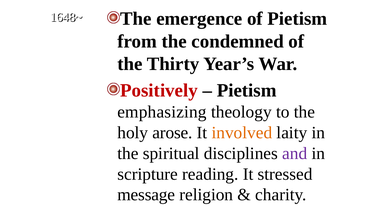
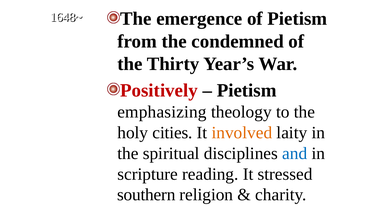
arose: arose -> cities
and colour: purple -> blue
message: message -> southern
